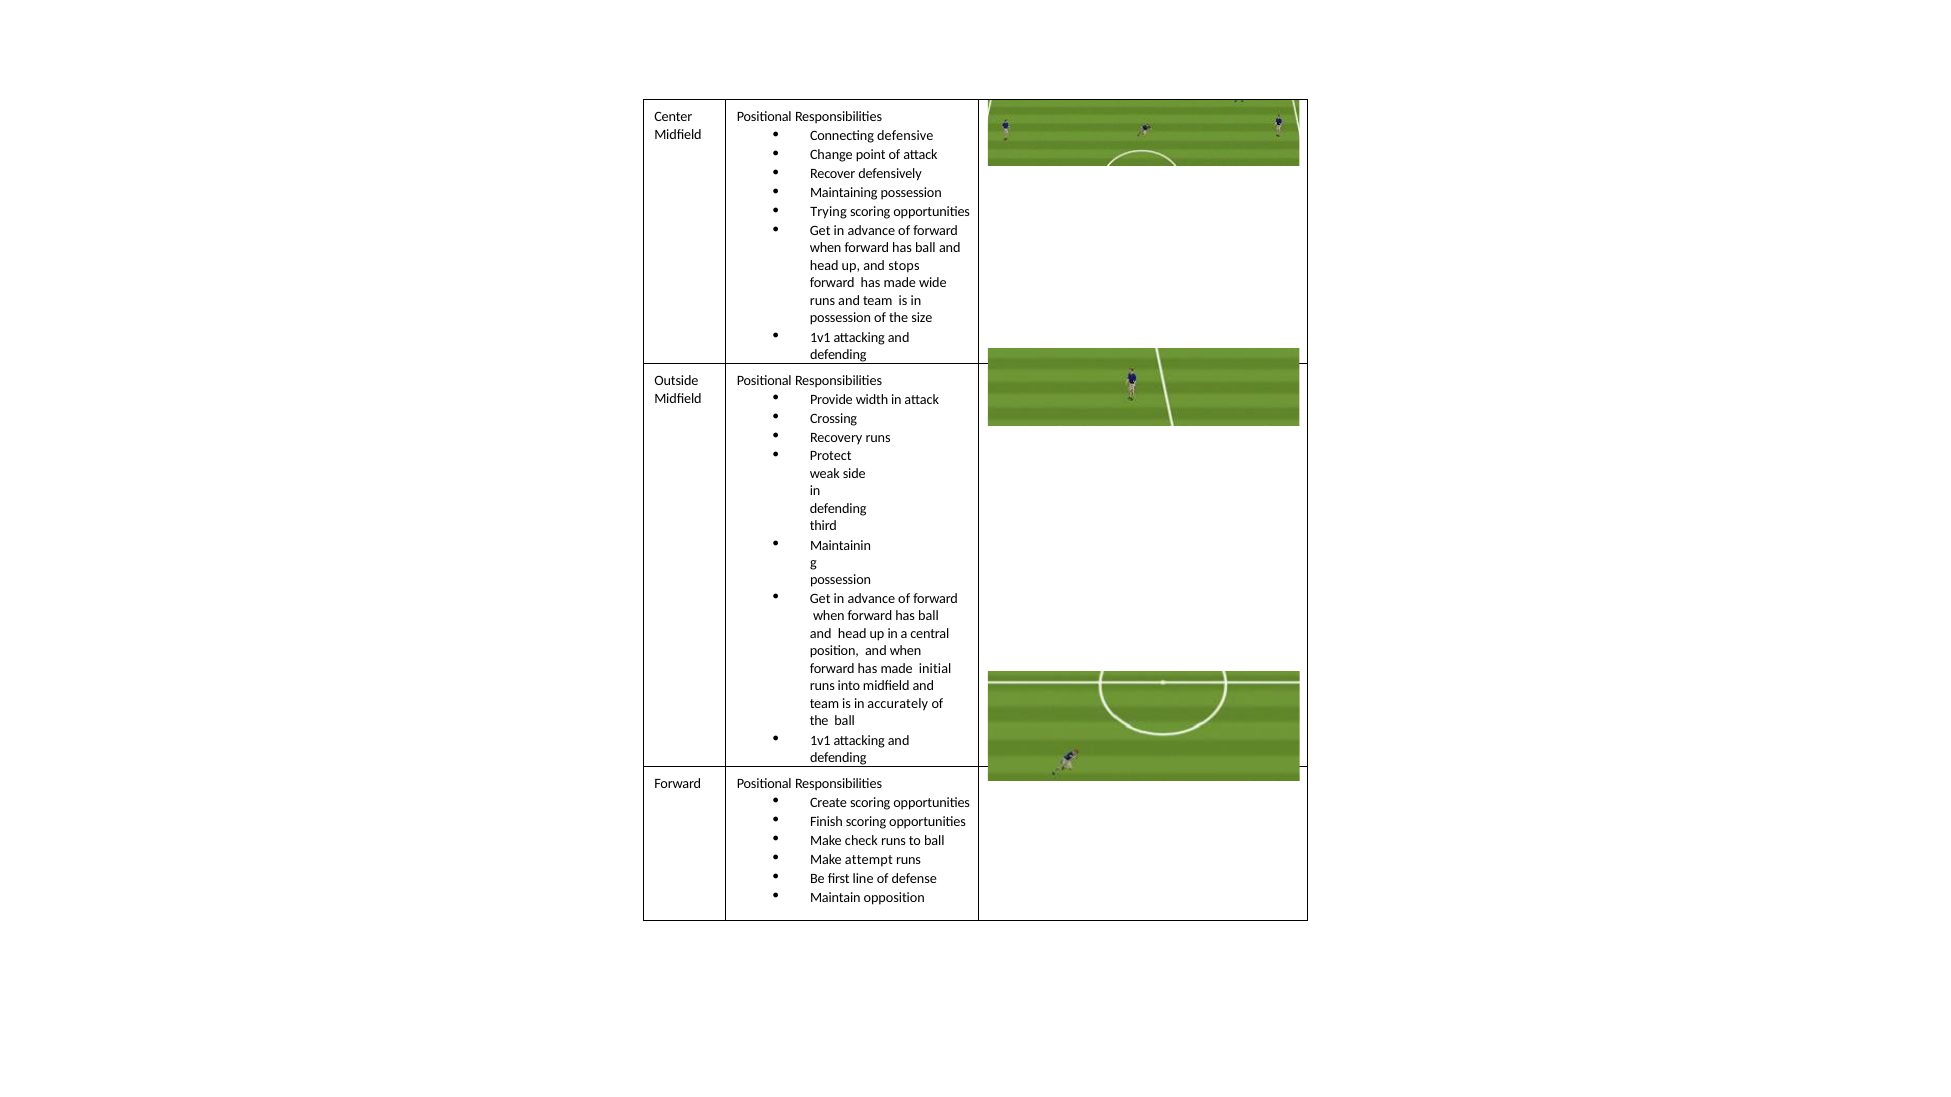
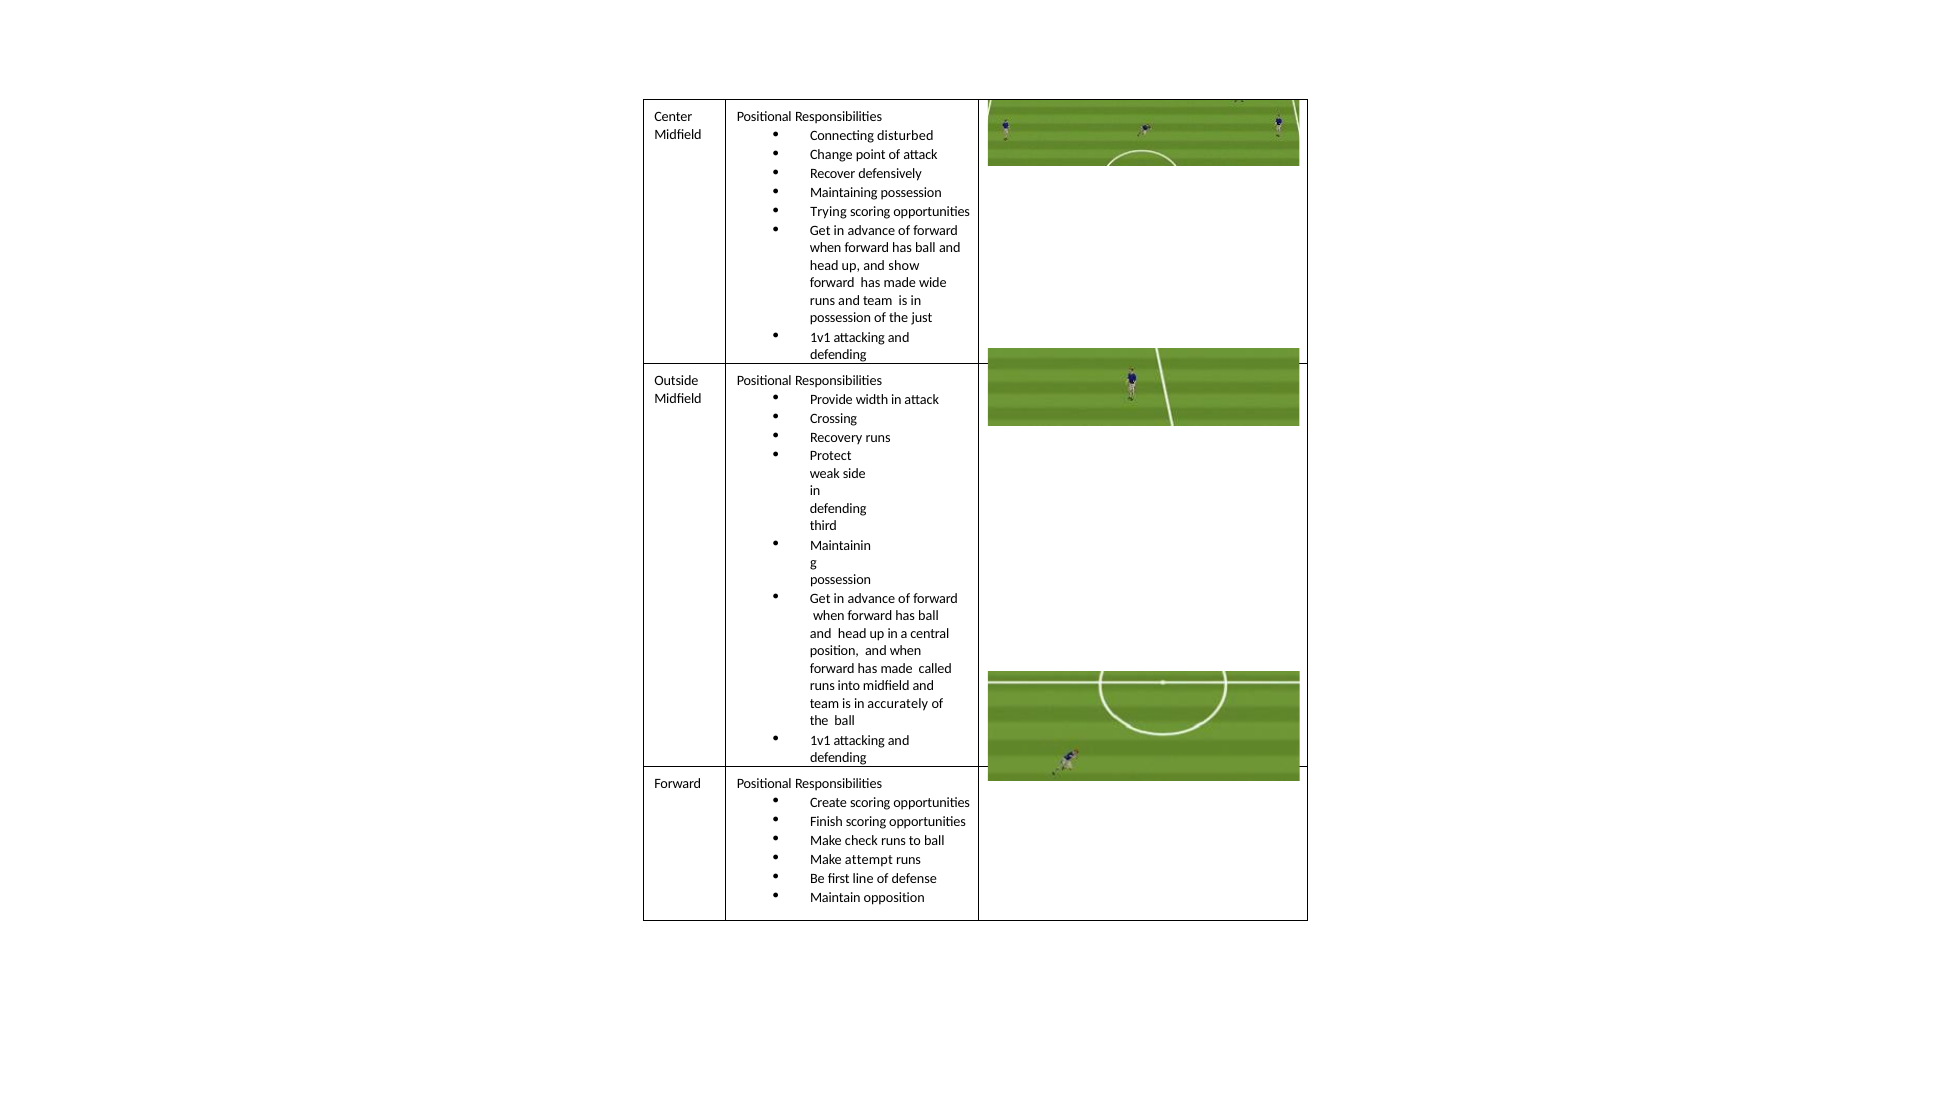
defensive: defensive -> disturbed
stops: stops -> show
size: size -> just
initial: initial -> called
